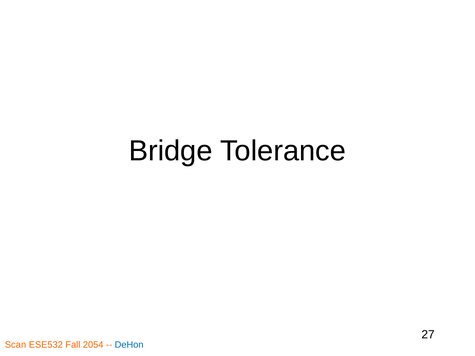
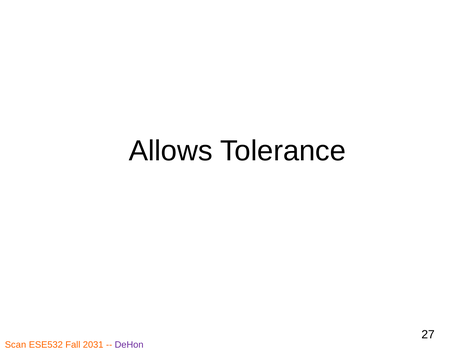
Bridge: Bridge -> Allows
2054: 2054 -> 2031
DeHon colour: blue -> purple
